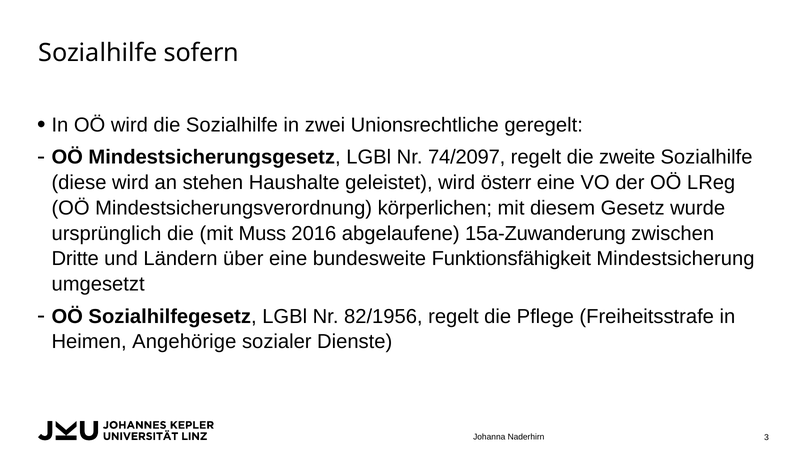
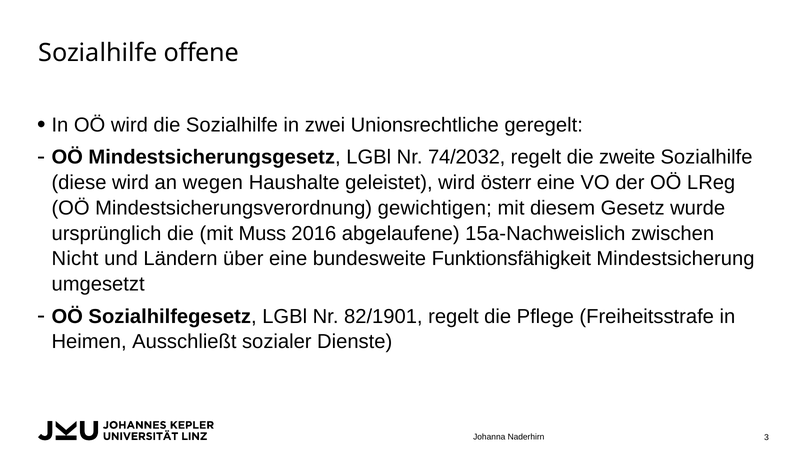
sofern: sofern -> offene
74/2097: 74/2097 -> 74/2032
stehen: stehen -> wegen
körperlichen: körperlichen -> gewichtigen
15a-Zuwanderung: 15a-Zuwanderung -> 15a-Nachweislich
Dritte: Dritte -> Nicht
82/1956: 82/1956 -> 82/1901
Angehörige: Angehörige -> Ausschließt
